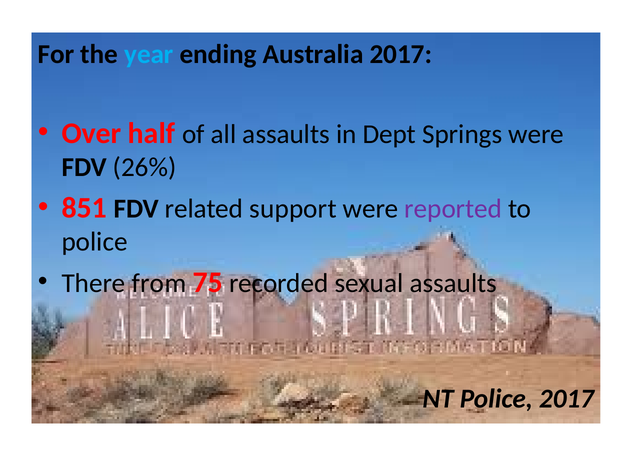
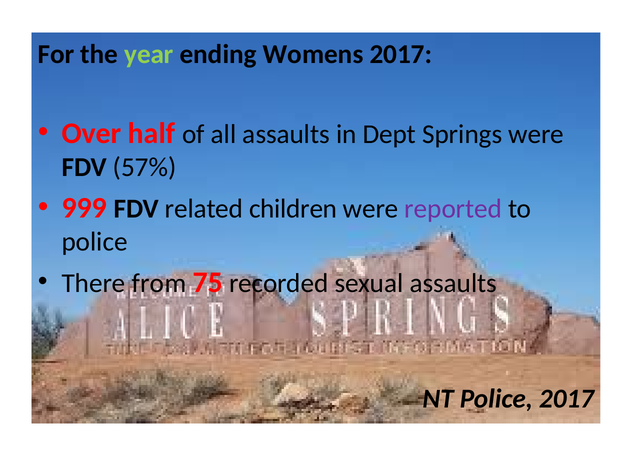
year colour: light blue -> light green
Australia: Australia -> Womens
26%: 26% -> 57%
851: 851 -> 999
support: support -> children
